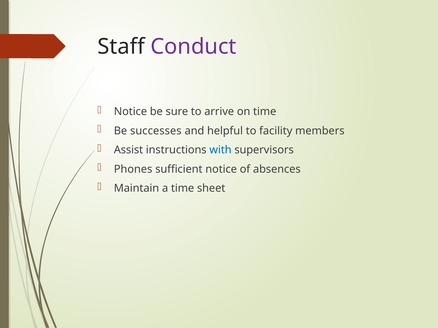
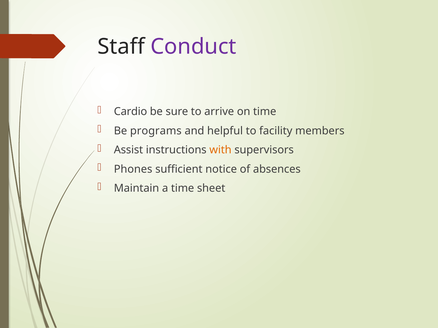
Notice at (130, 112): Notice -> Cardio
successes: successes -> programs
with colour: blue -> orange
